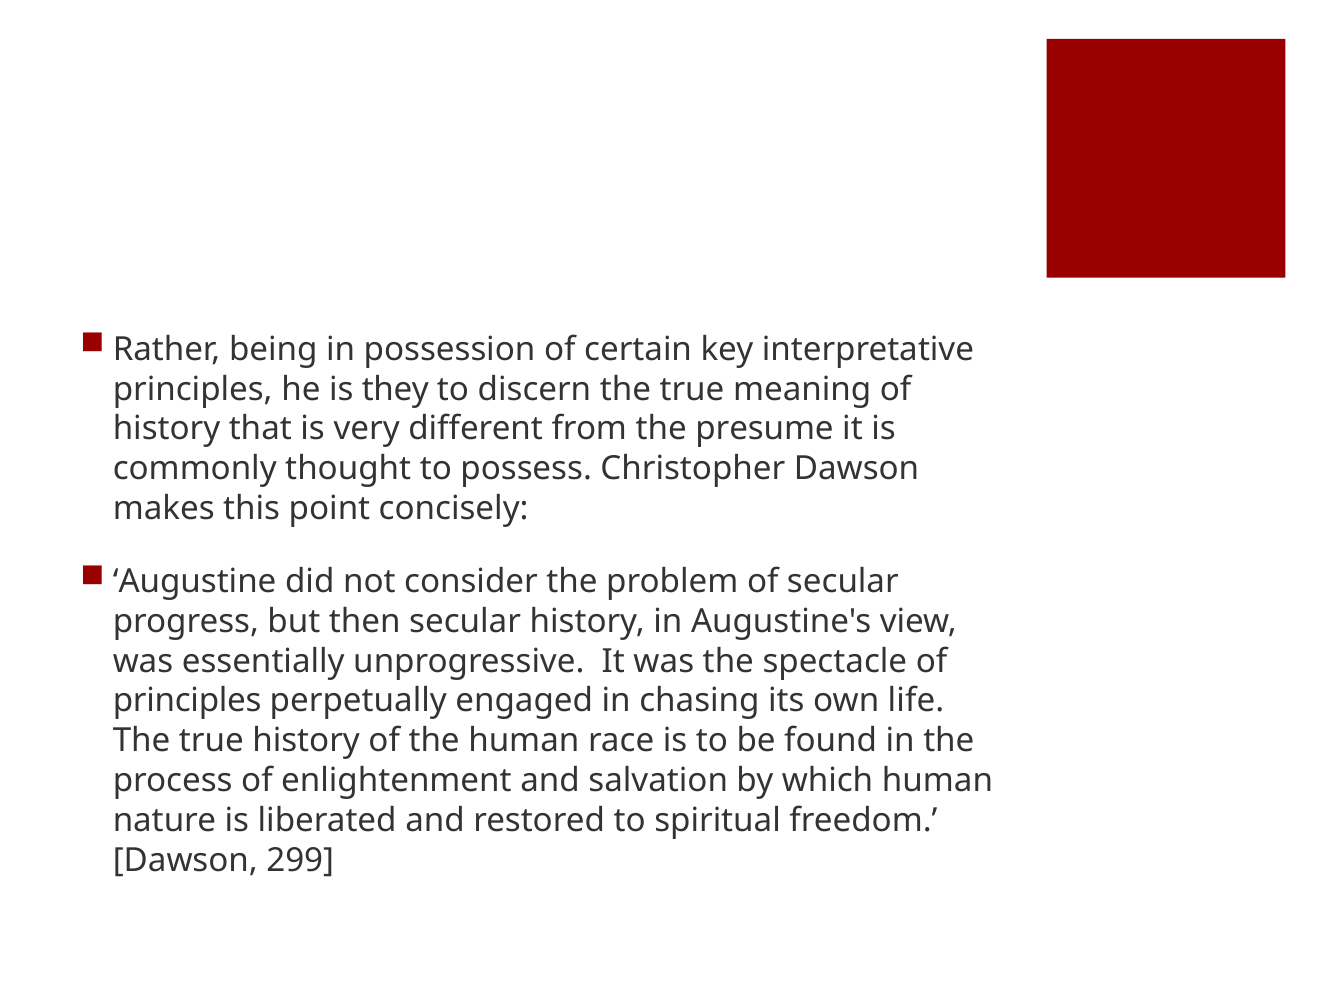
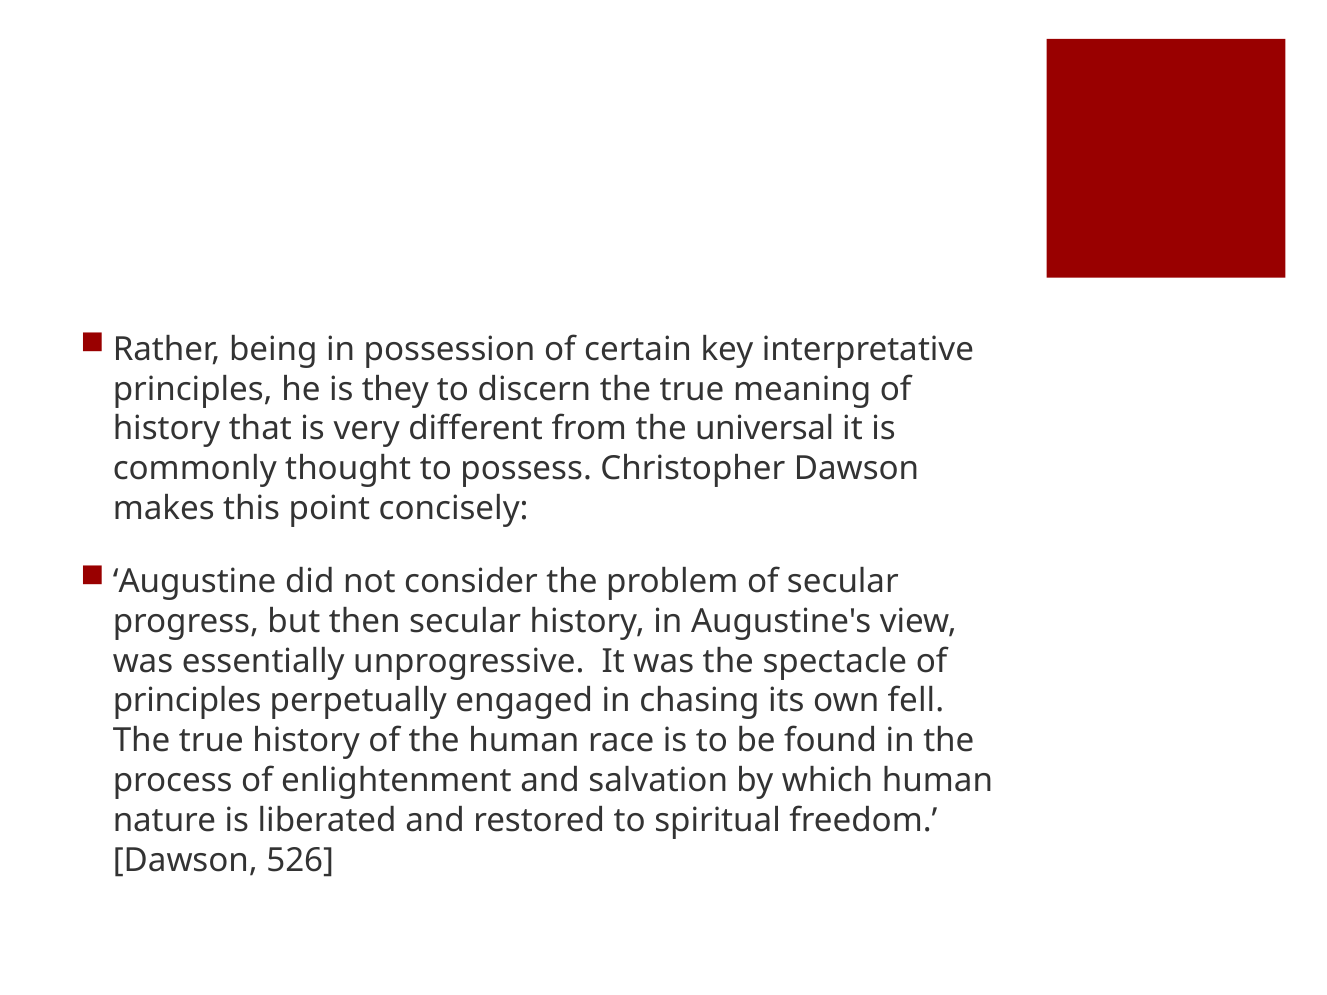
presume: presume -> universal
life: life -> fell
299: 299 -> 526
